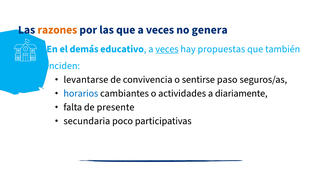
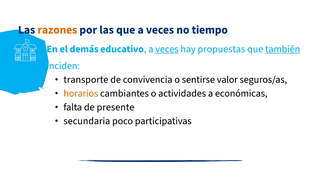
genera: genera -> tiempo
también underline: none -> present
levantarse: levantarse -> transporte
paso: paso -> valor
horarios colour: blue -> orange
diariamente: diariamente -> económicas
